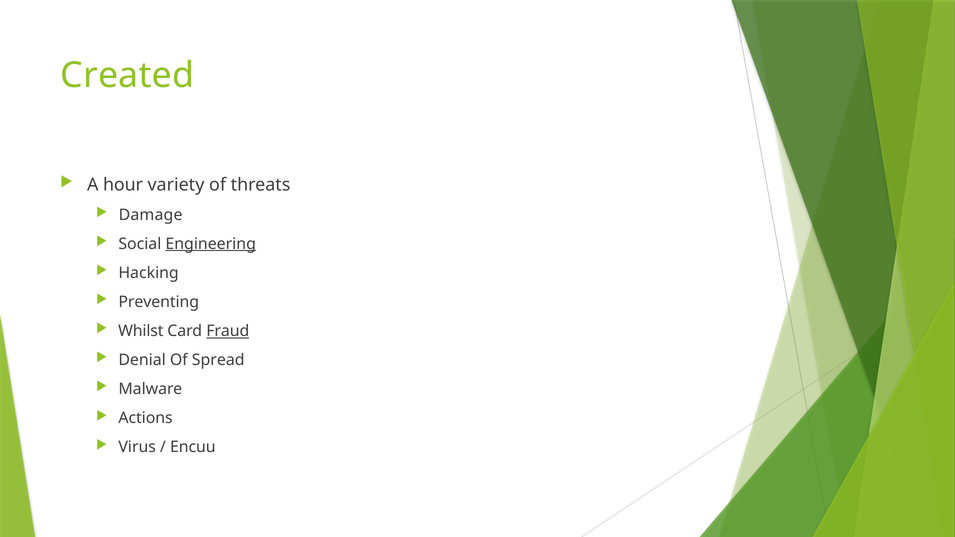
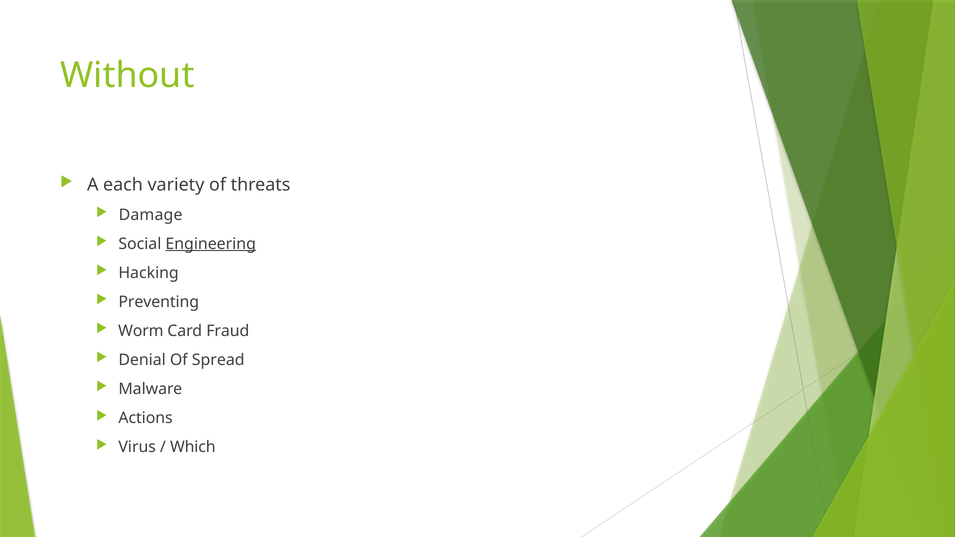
Created: Created -> Without
hour: hour -> each
Whilst: Whilst -> Worm
Fraud underline: present -> none
Encuu: Encuu -> Which
